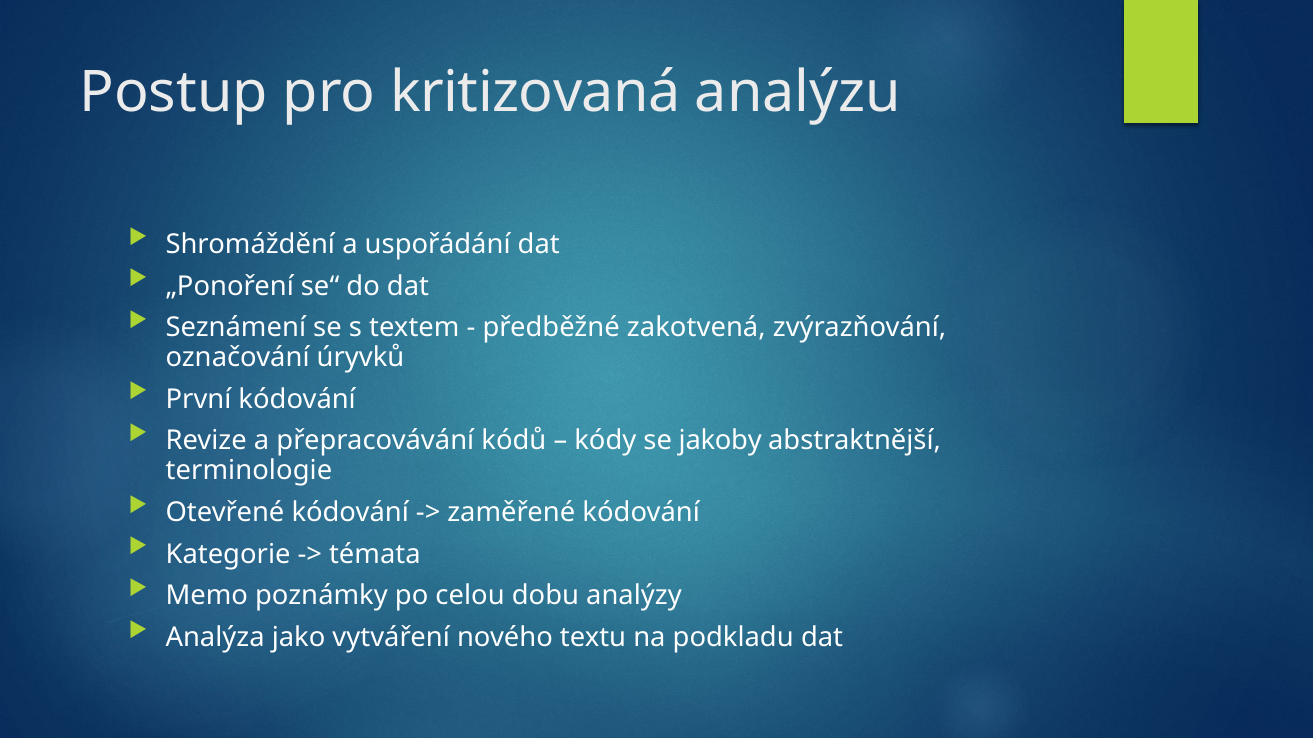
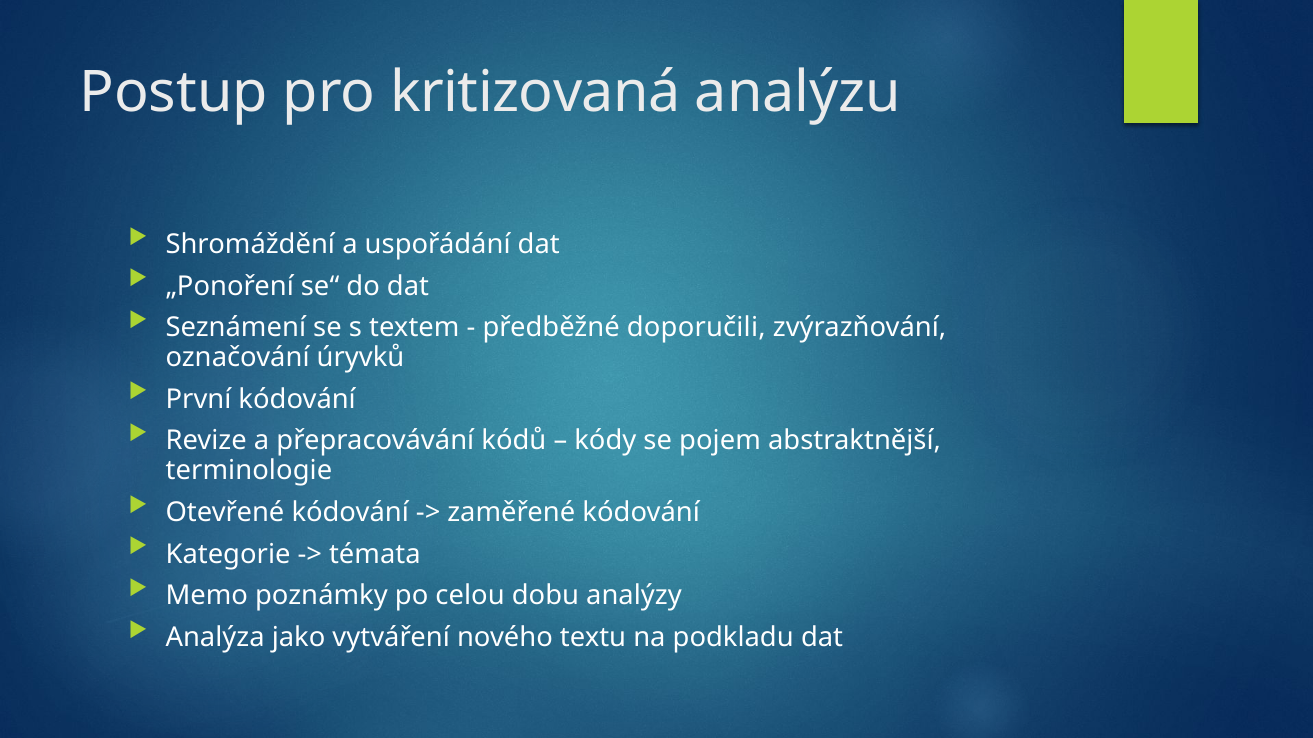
zakotvená: zakotvená -> doporučili
jakoby: jakoby -> pojem
